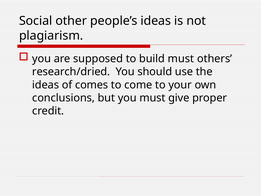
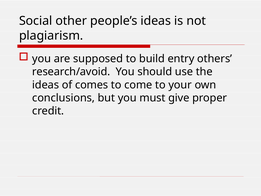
build must: must -> entry
research/dried: research/dried -> research/avoid
